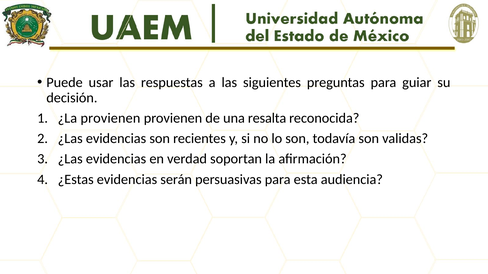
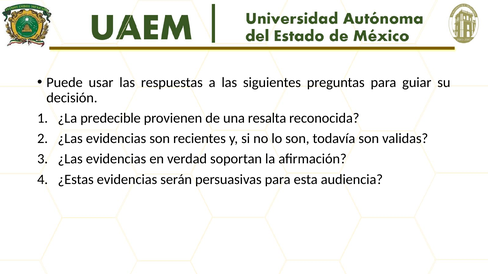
¿La provienen: provienen -> predecible
